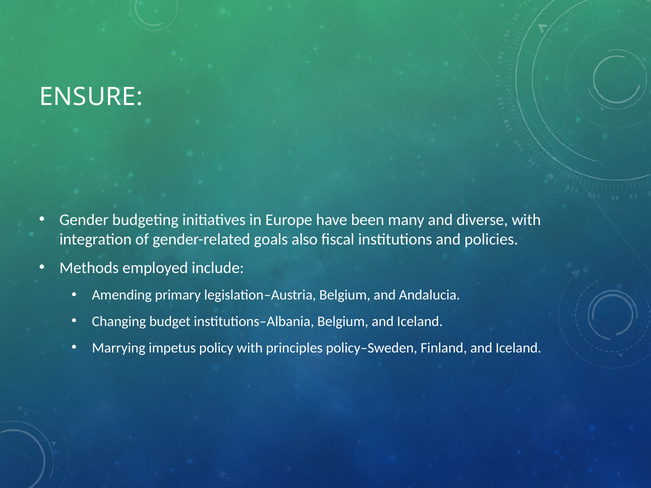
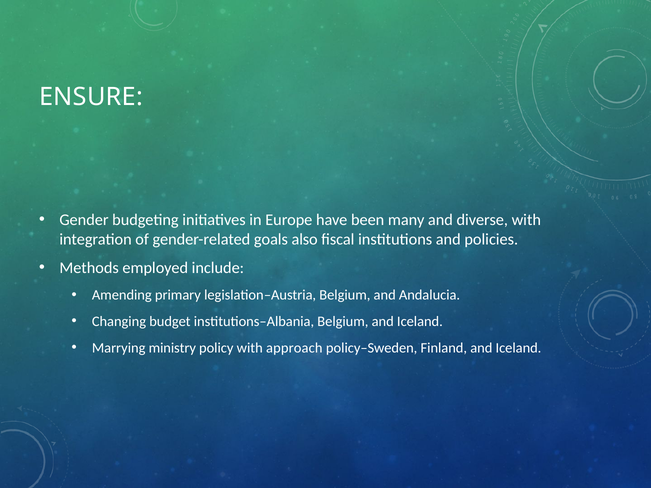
impetus: impetus -> ministry
principles: principles -> approach
